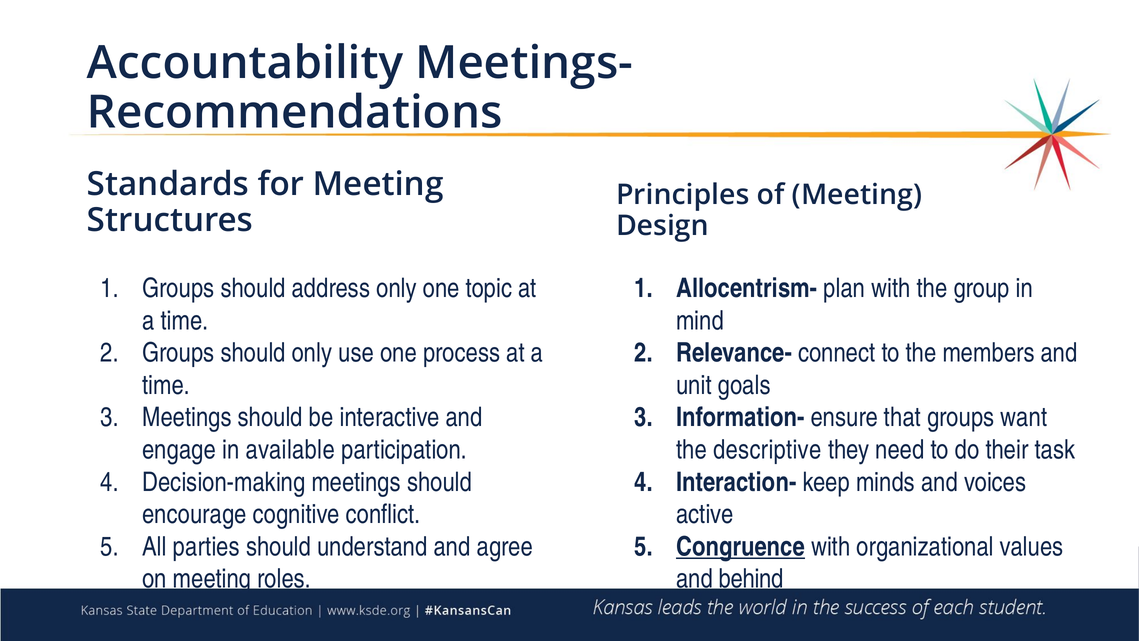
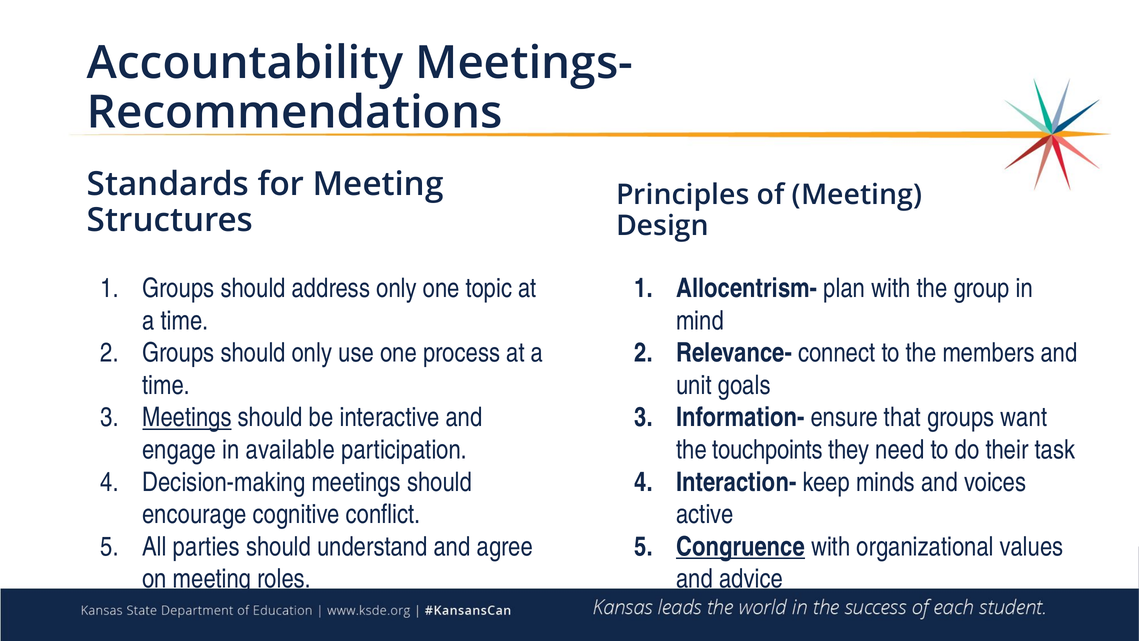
Meetings at (187, 417) underline: none -> present
descriptive: descriptive -> touchpoints
behind: behind -> advice
